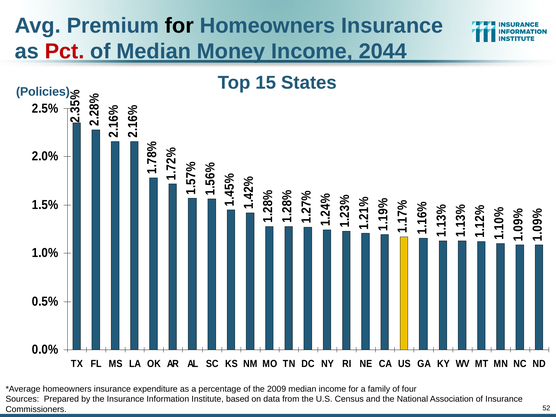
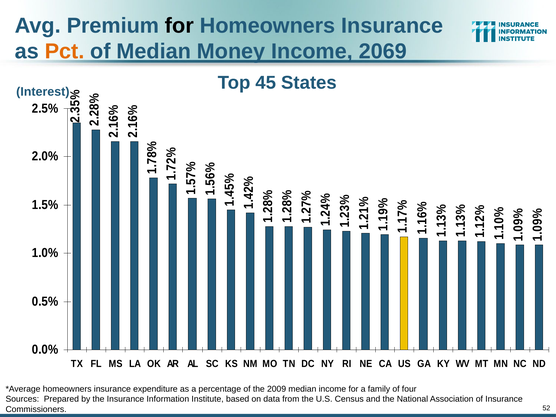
Pct colour: red -> orange
2044: 2044 -> 2069
15: 15 -> 45
Policies: Policies -> Interest
